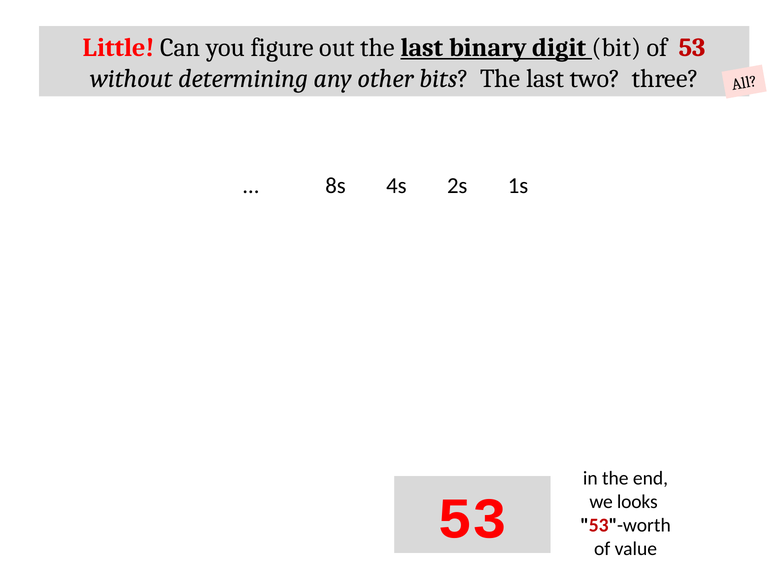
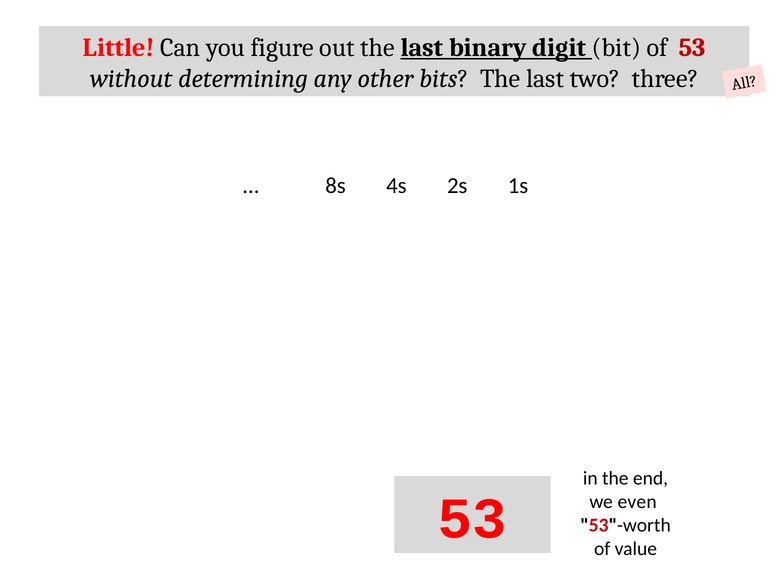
looks: looks -> even
